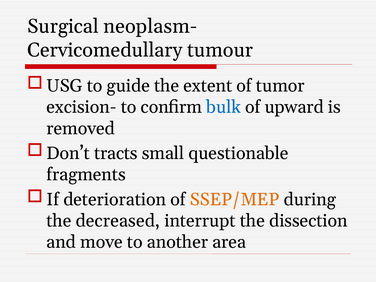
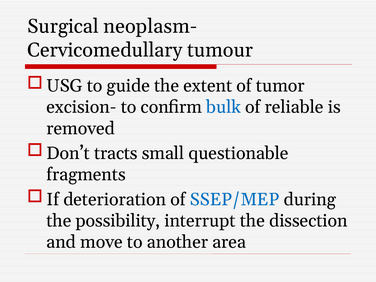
upward: upward -> reliable
SSEP/MEP colour: orange -> blue
decreased: decreased -> possibility
